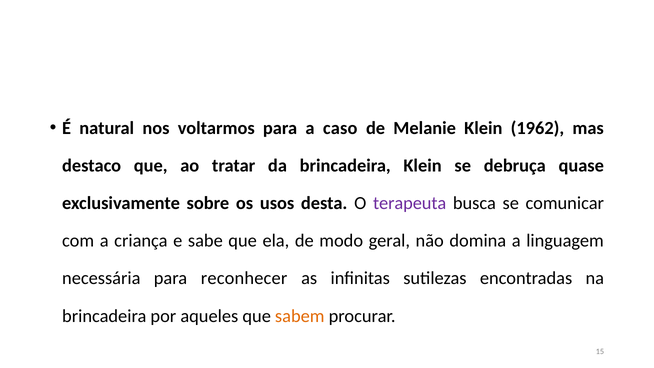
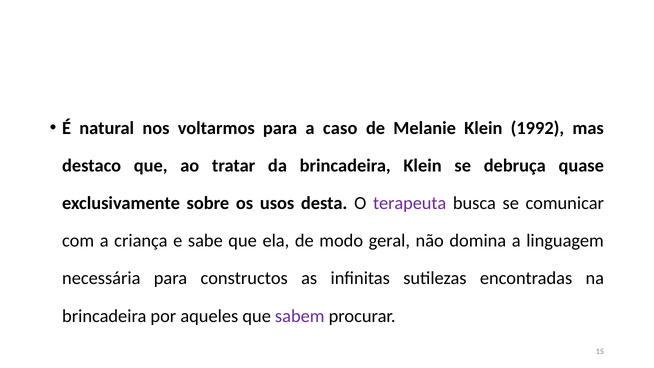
1962: 1962 -> 1992
reconhecer: reconhecer -> constructos
sabem colour: orange -> purple
